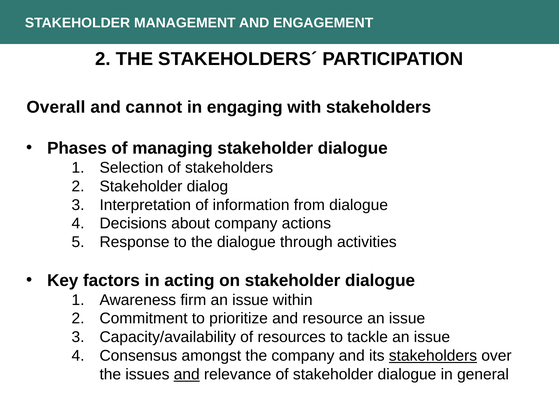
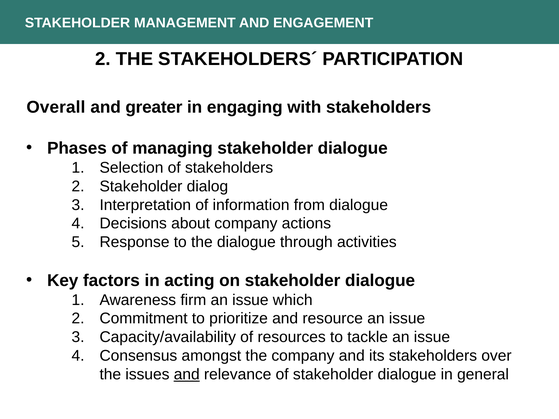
cannot: cannot -> greater
within: within -> which
stakeholders at (433, 356) underline: present -> none
